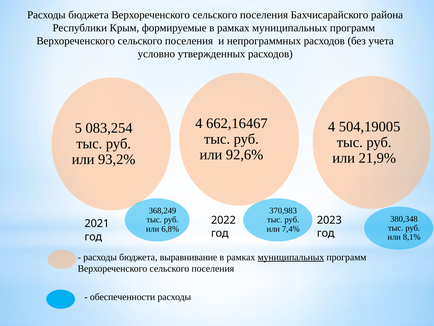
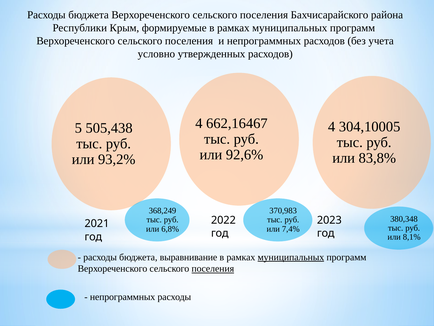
504,19005: 504,19005 -> 304,10005
083,254: 083,254 -> 505,438
21,9%: 21,9% -> 83,8%
поселения at (213, 268) underline: none -> present
обеспеченности at (123, 297): обеспеченности -> непрограммных
